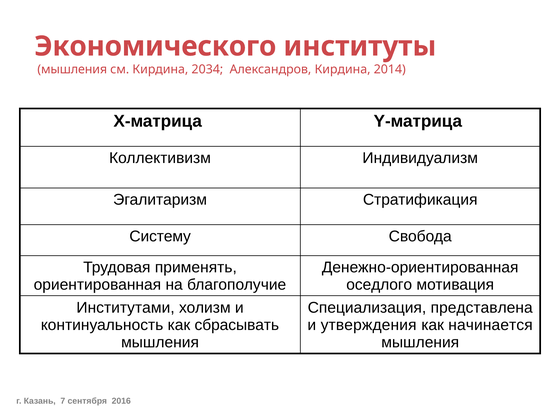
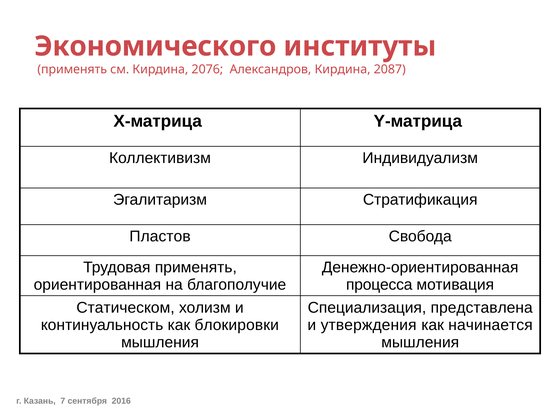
мышления at (72, 69): мышления -> применять
2034: 2034 -> 2076
2014: 2014 -> 2087
Систему: Систему -> Пластов
оседлого: оседлого -> процесса
Институтами: Институтами -> Статическом
сбрасывать: сбрасывать -> блокировки
